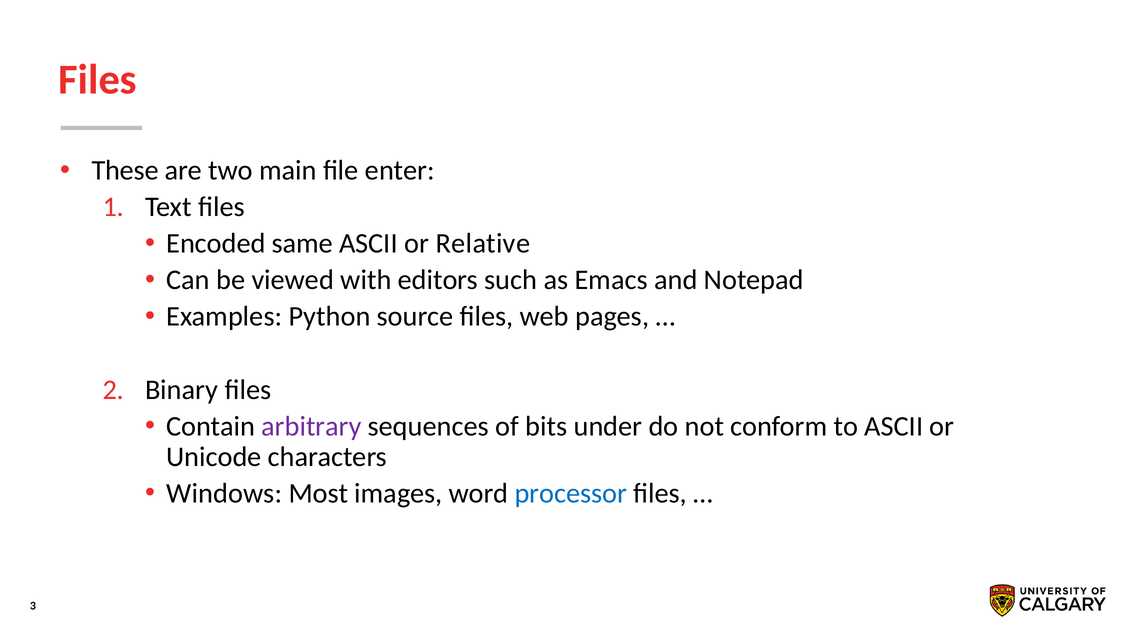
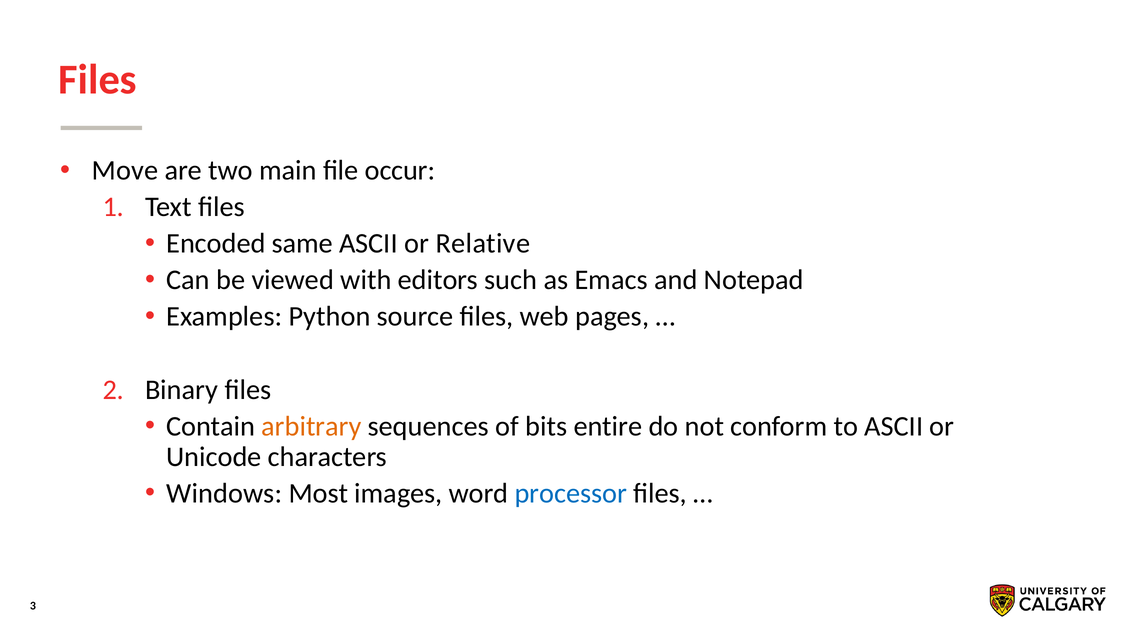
These: These -> Move
enter: enter -> occur
arbitrary colour: purple -> orange
under: under -> entire
